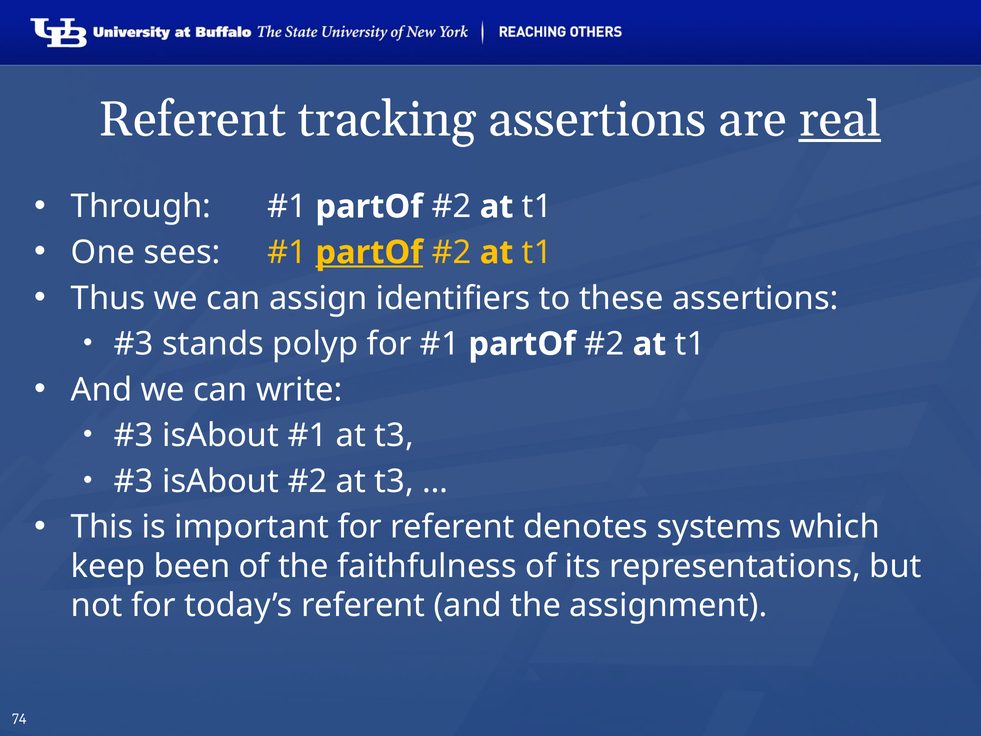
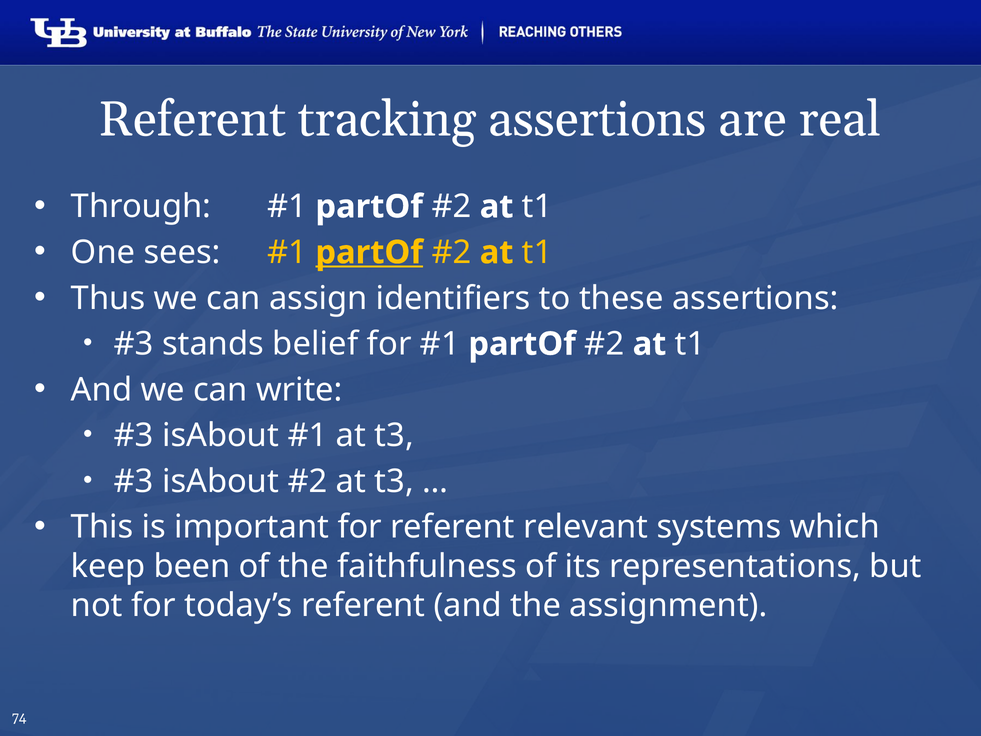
real underline: present -> none
polyp: polyp -> belief
denotes: denotes -> relevant
